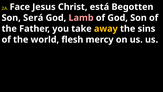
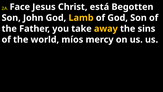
Será: Será -> John
Lamb colour: pink -> yellow
flesh: flesh -> míos
